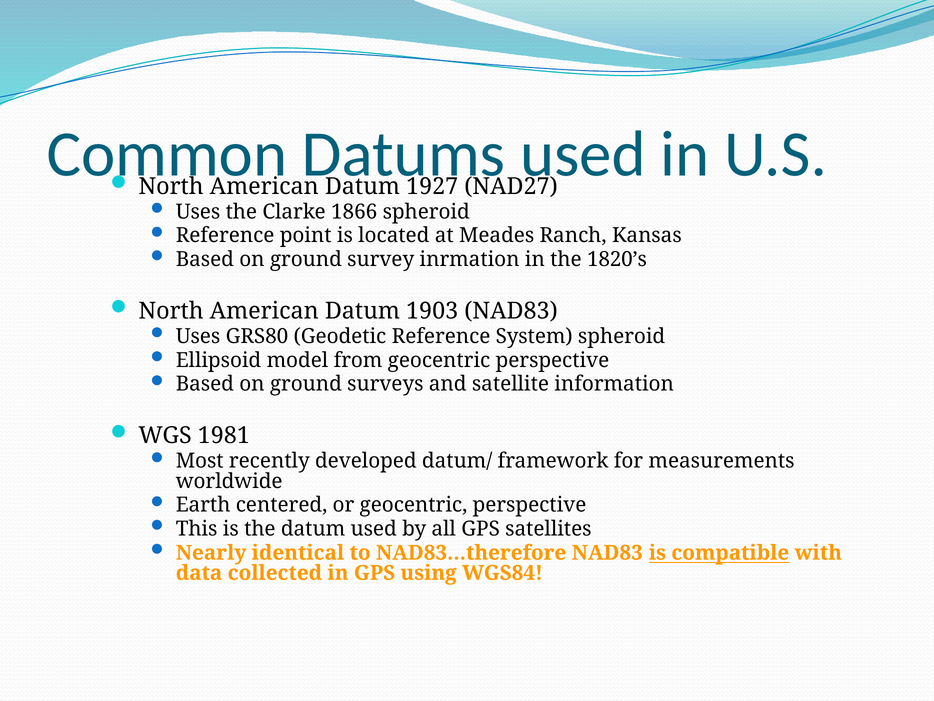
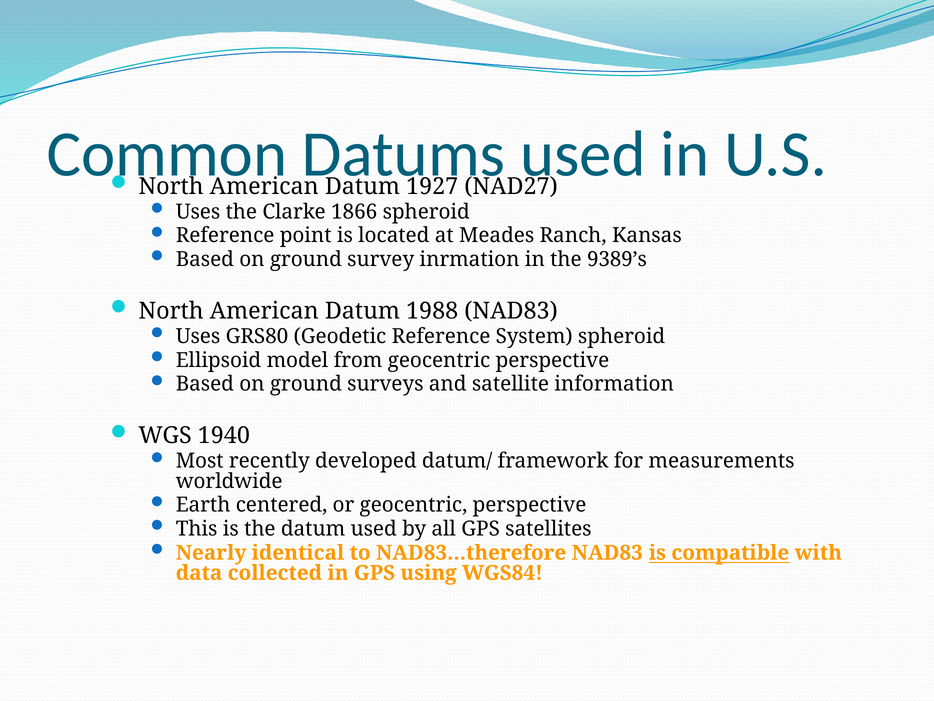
1820’s: 1820’s -> 9389’s
1903: 1903 -> 1988
1981: 1981 -> 1940
